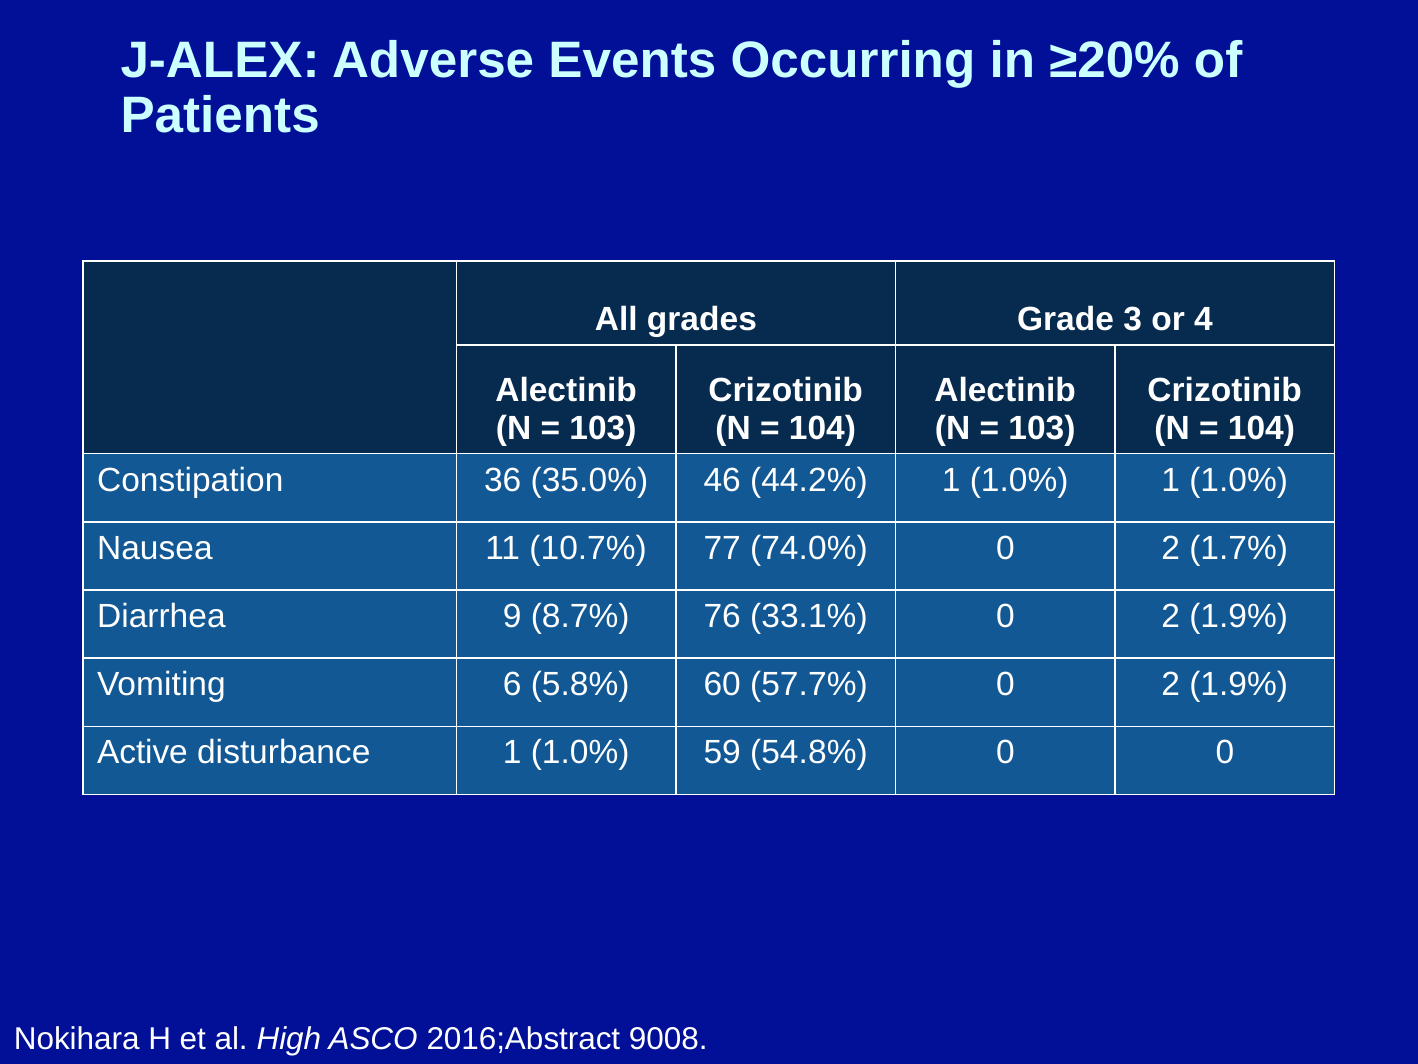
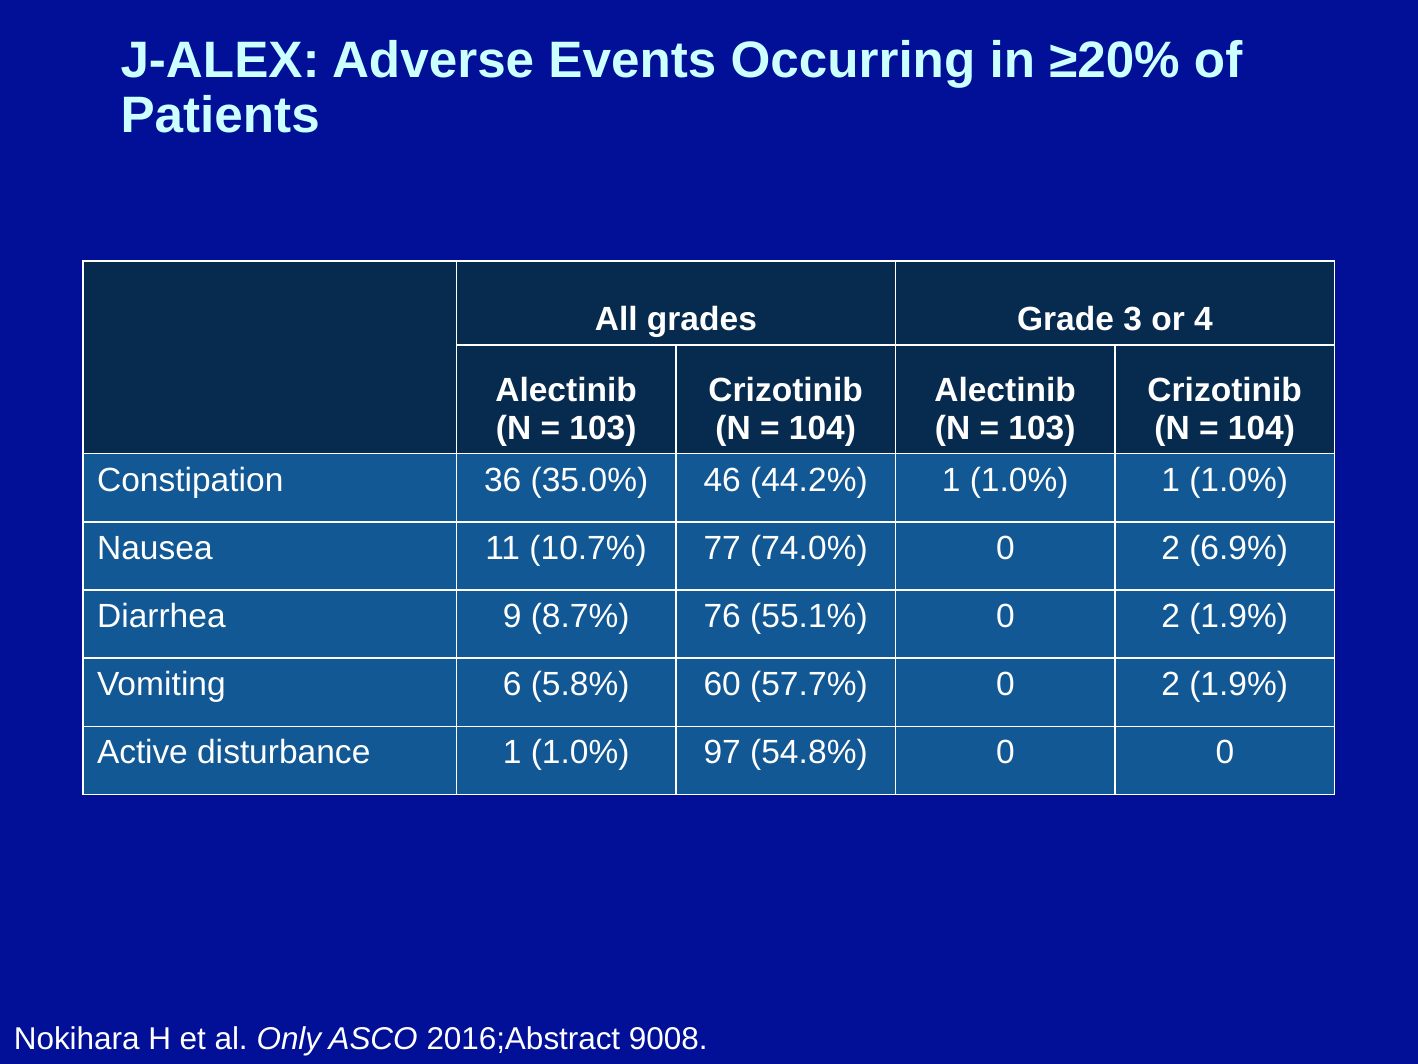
1.7%: 1.7% -> 6.9%
33.1%: 33.1% -> 55.1%
59: 59 -> 97
High: High -> Only
